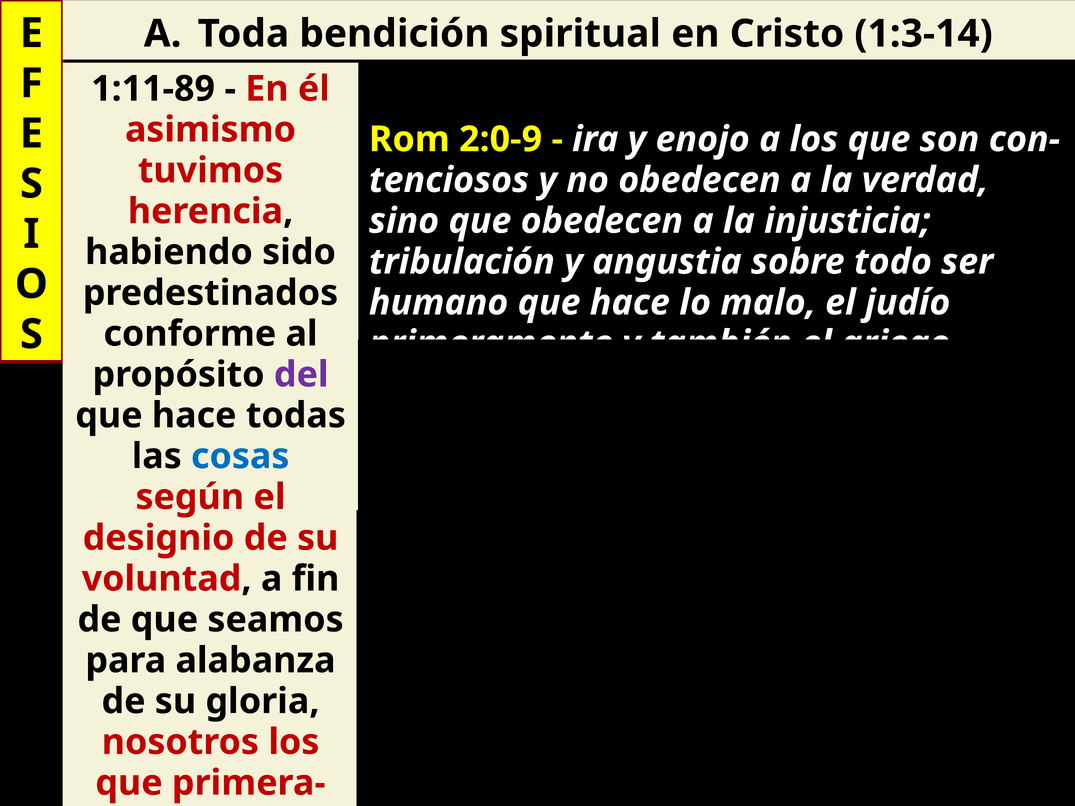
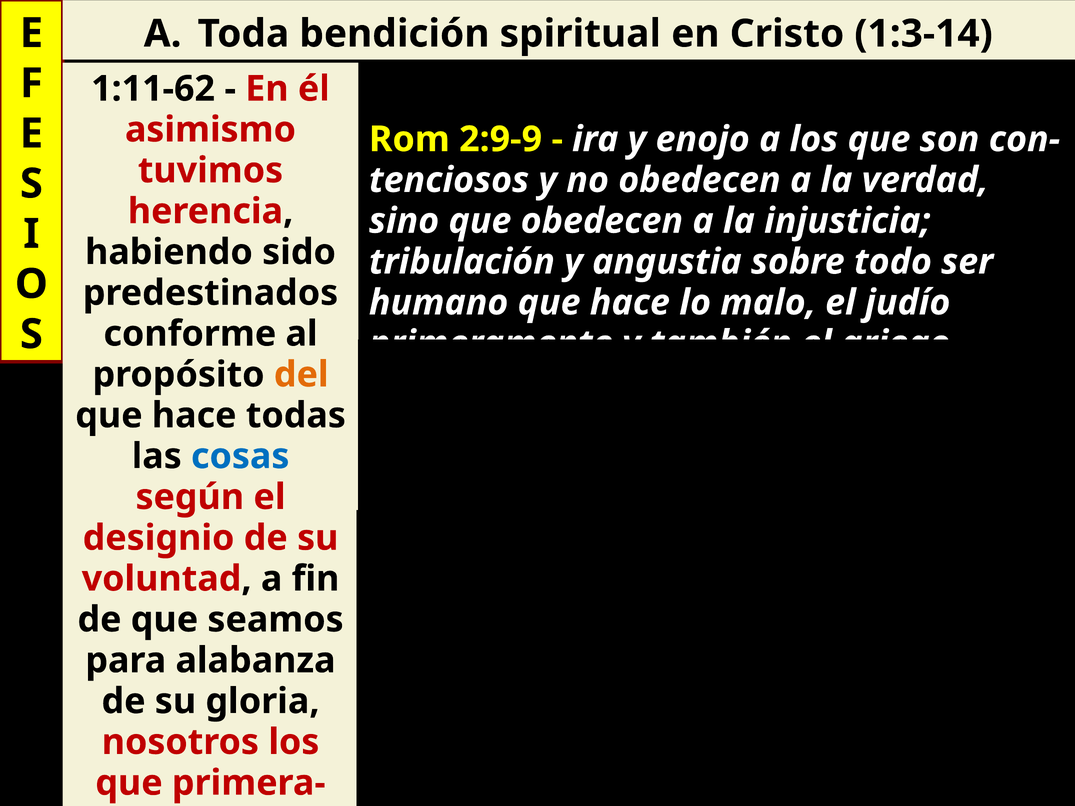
1:11-89: 1:11-89 -> 1:11-62
2:0-9: 2:0-9 -> 2:9-9
del colour: purple -> orange
